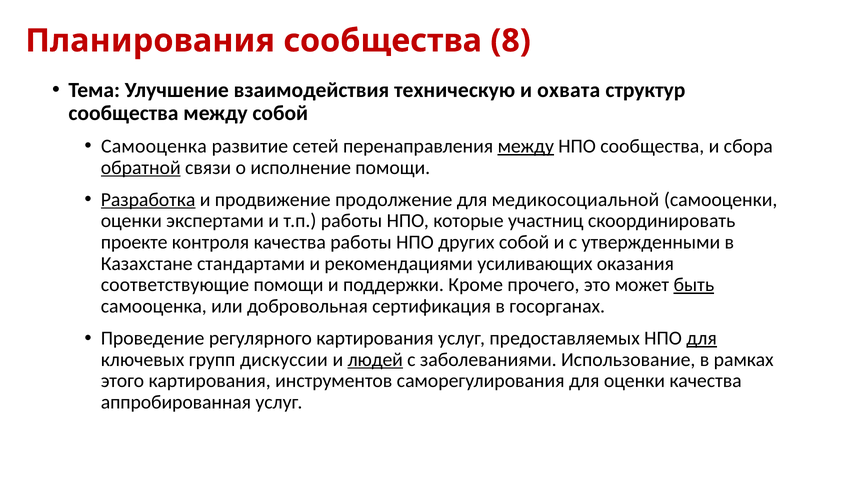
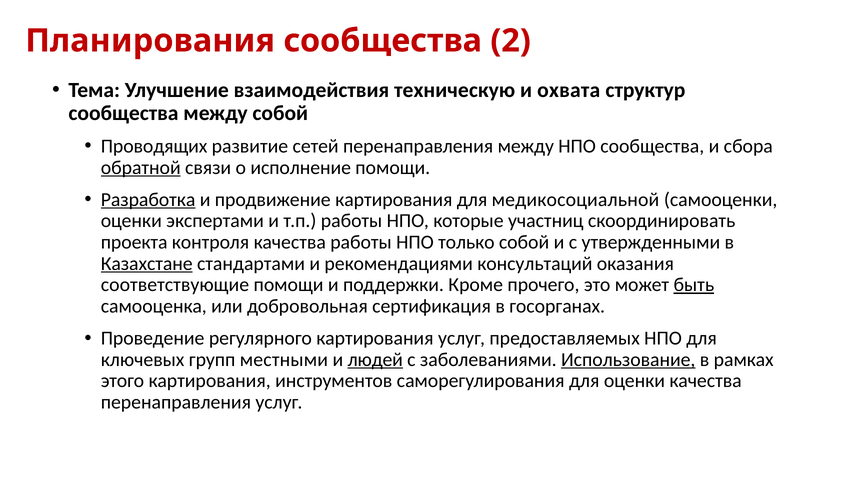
8: 8 -> 2
Самооценка at (154, 146): Самооценка -> Проводящих
между at (526, 146) underline: present -> none
продвижение продолжение: продолжение -> картирования
проекте: проекте -> проекта
других: других -> только
Казахстане underline: none -> present
усиливающих: усиливающих -> консультаций
для at (702, 339) underline: present -> none
дискуссии: дискуссии -> местными
Использование underline: none -> present
аппробированная at (176, 403): аппробированная -> перенаправления
